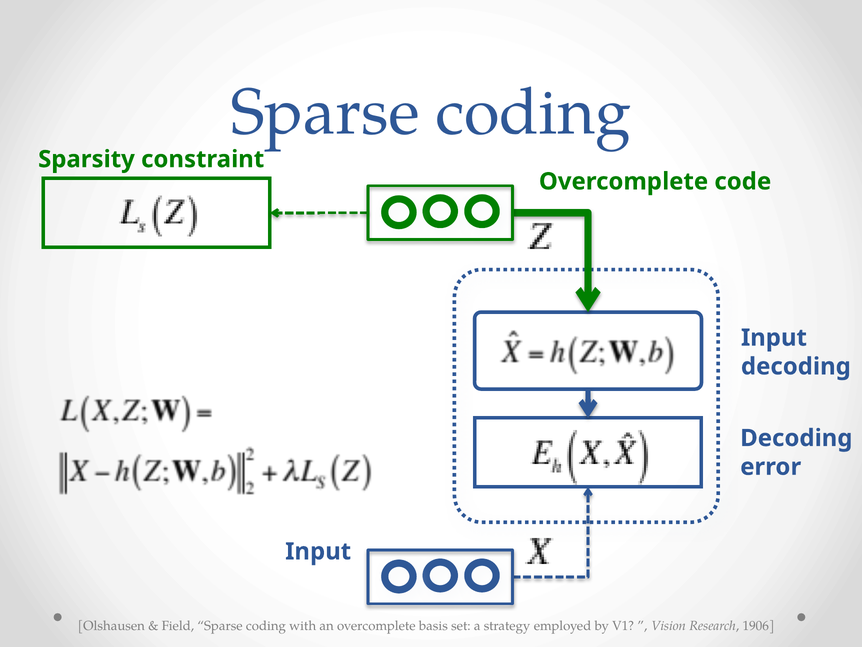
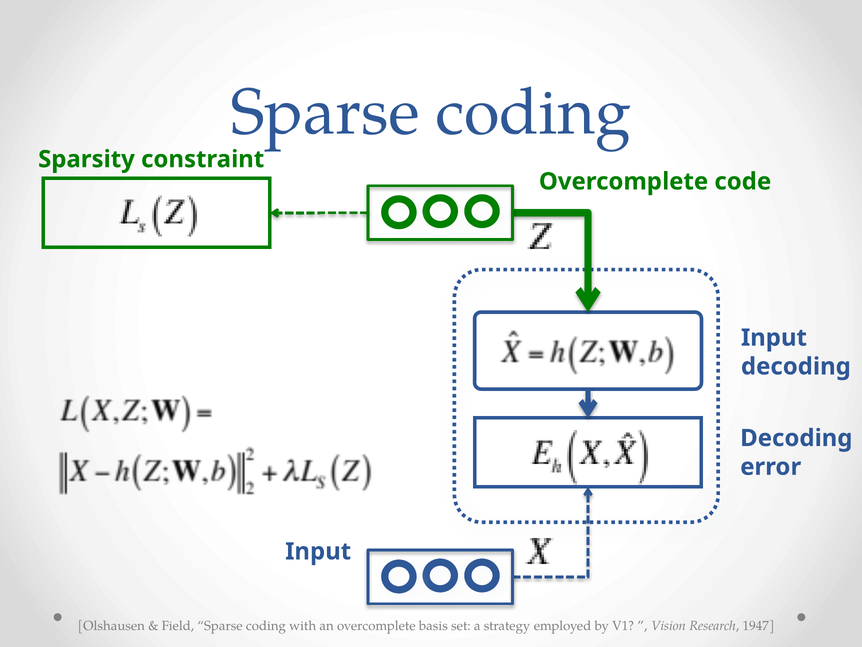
1906: 1906 -> 1947
